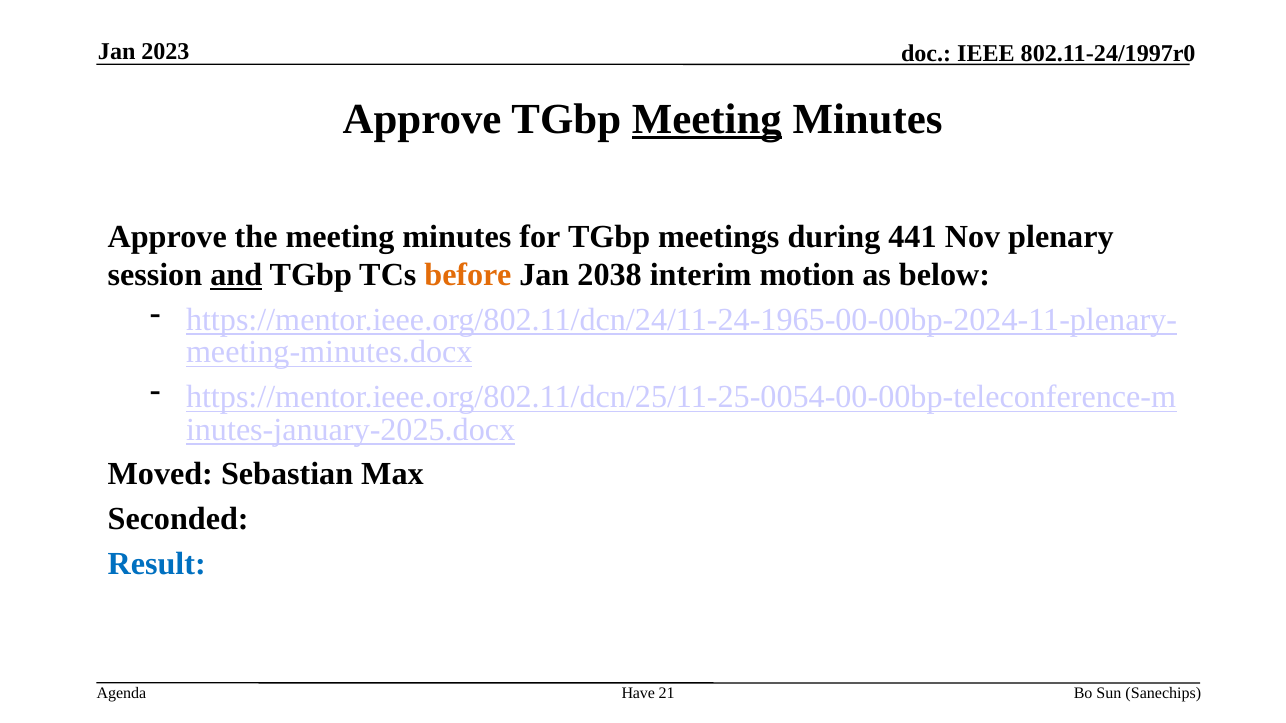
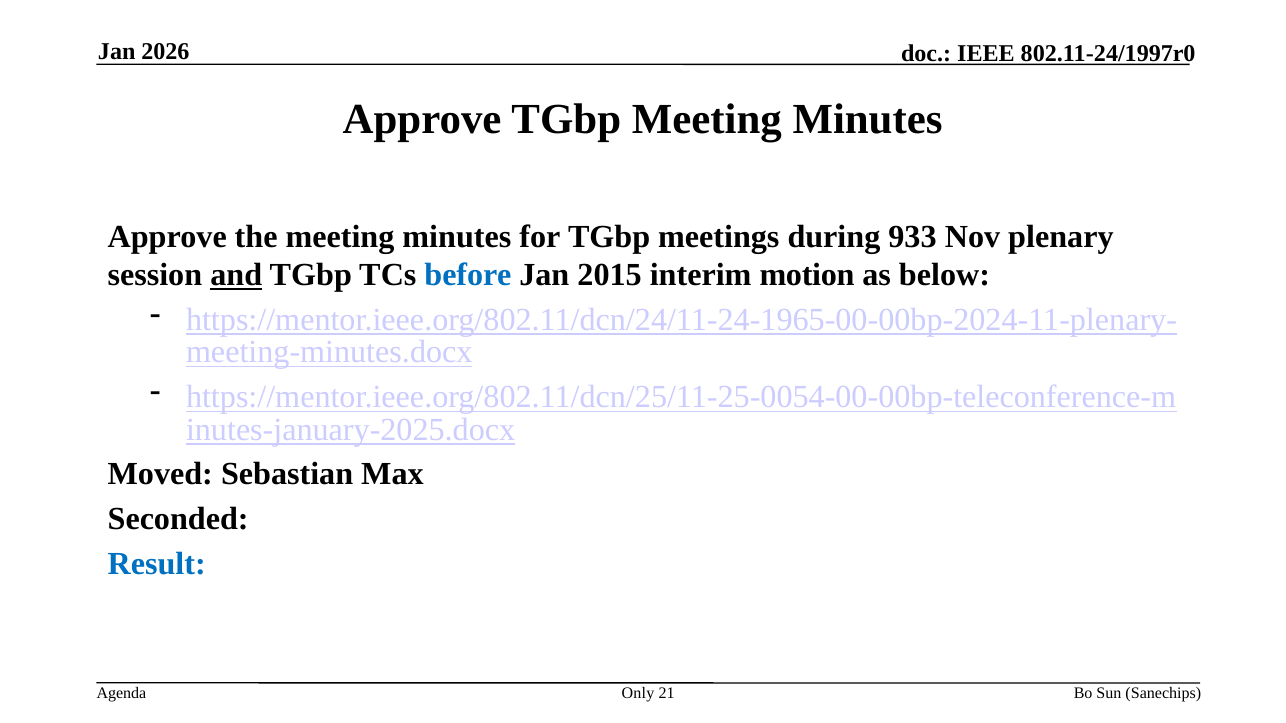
2023: 2023 -> 2026
Meeting at (707, 119) underline: present -> none
441: 441 -> 933
before colour: orange -> blue
2038: 2038 -> 2015
Have: Have -> Only
